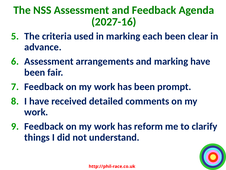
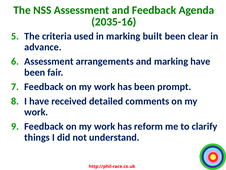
2027-16: 2027-16 -> 2035-16
each: each -> built
